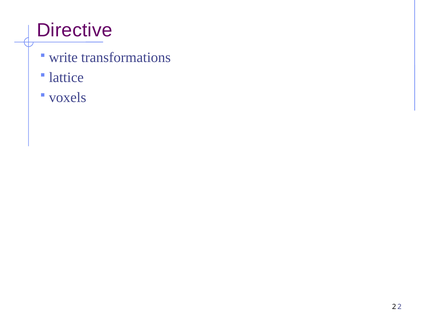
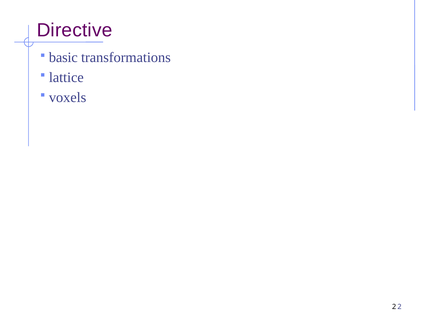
write: write -> basic
